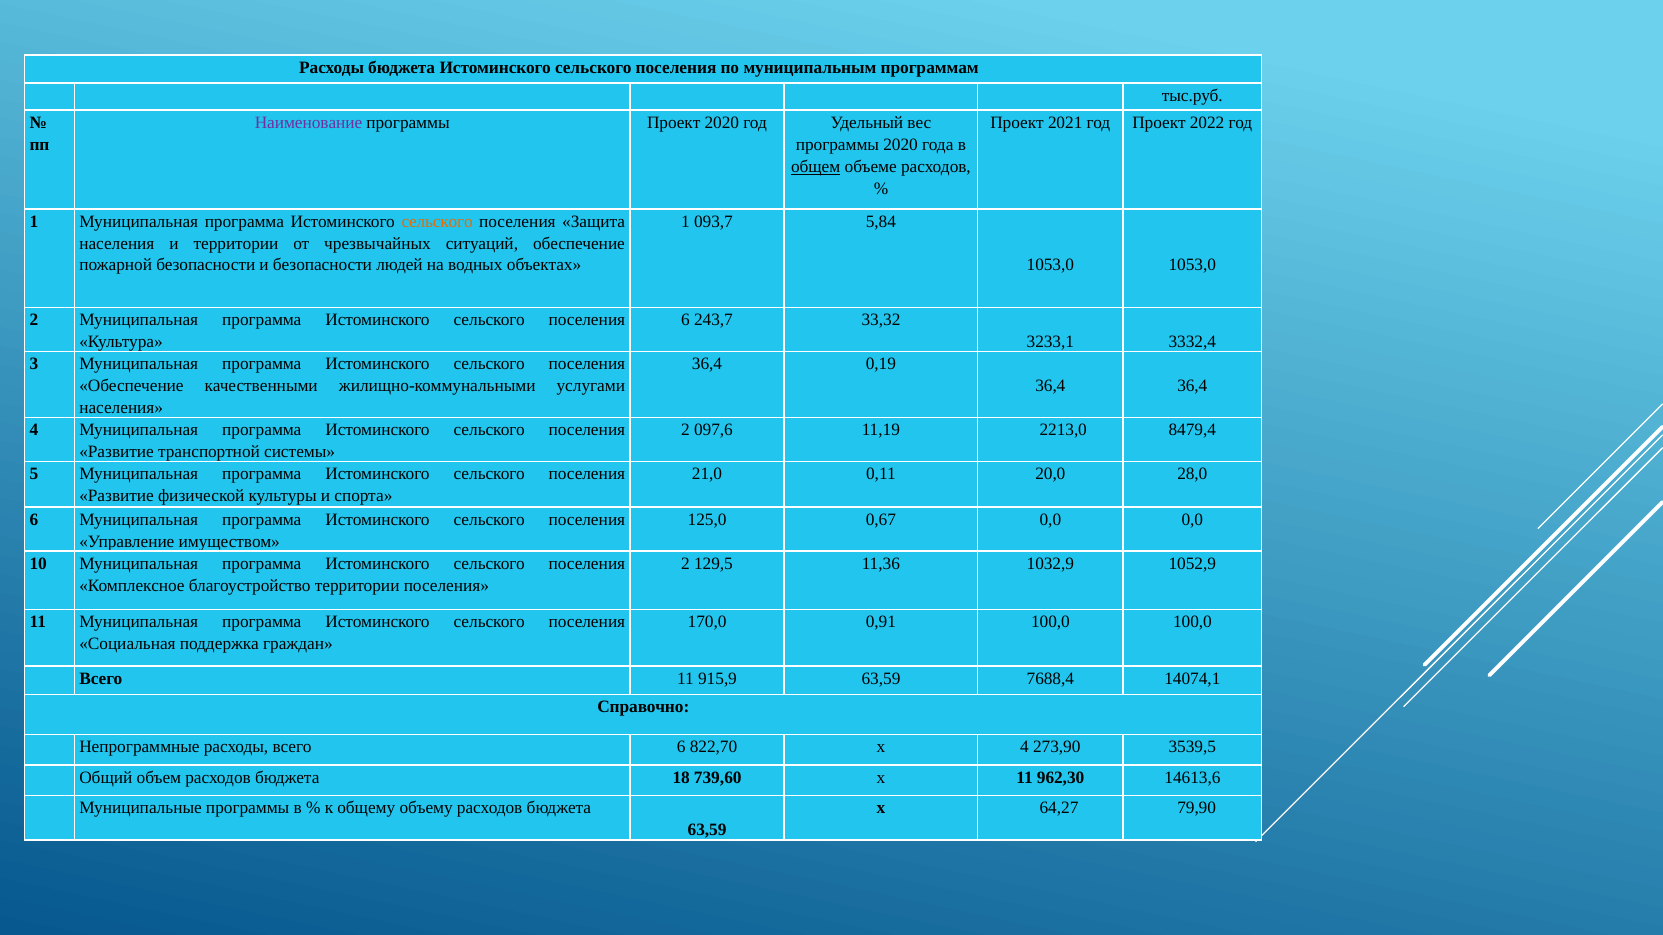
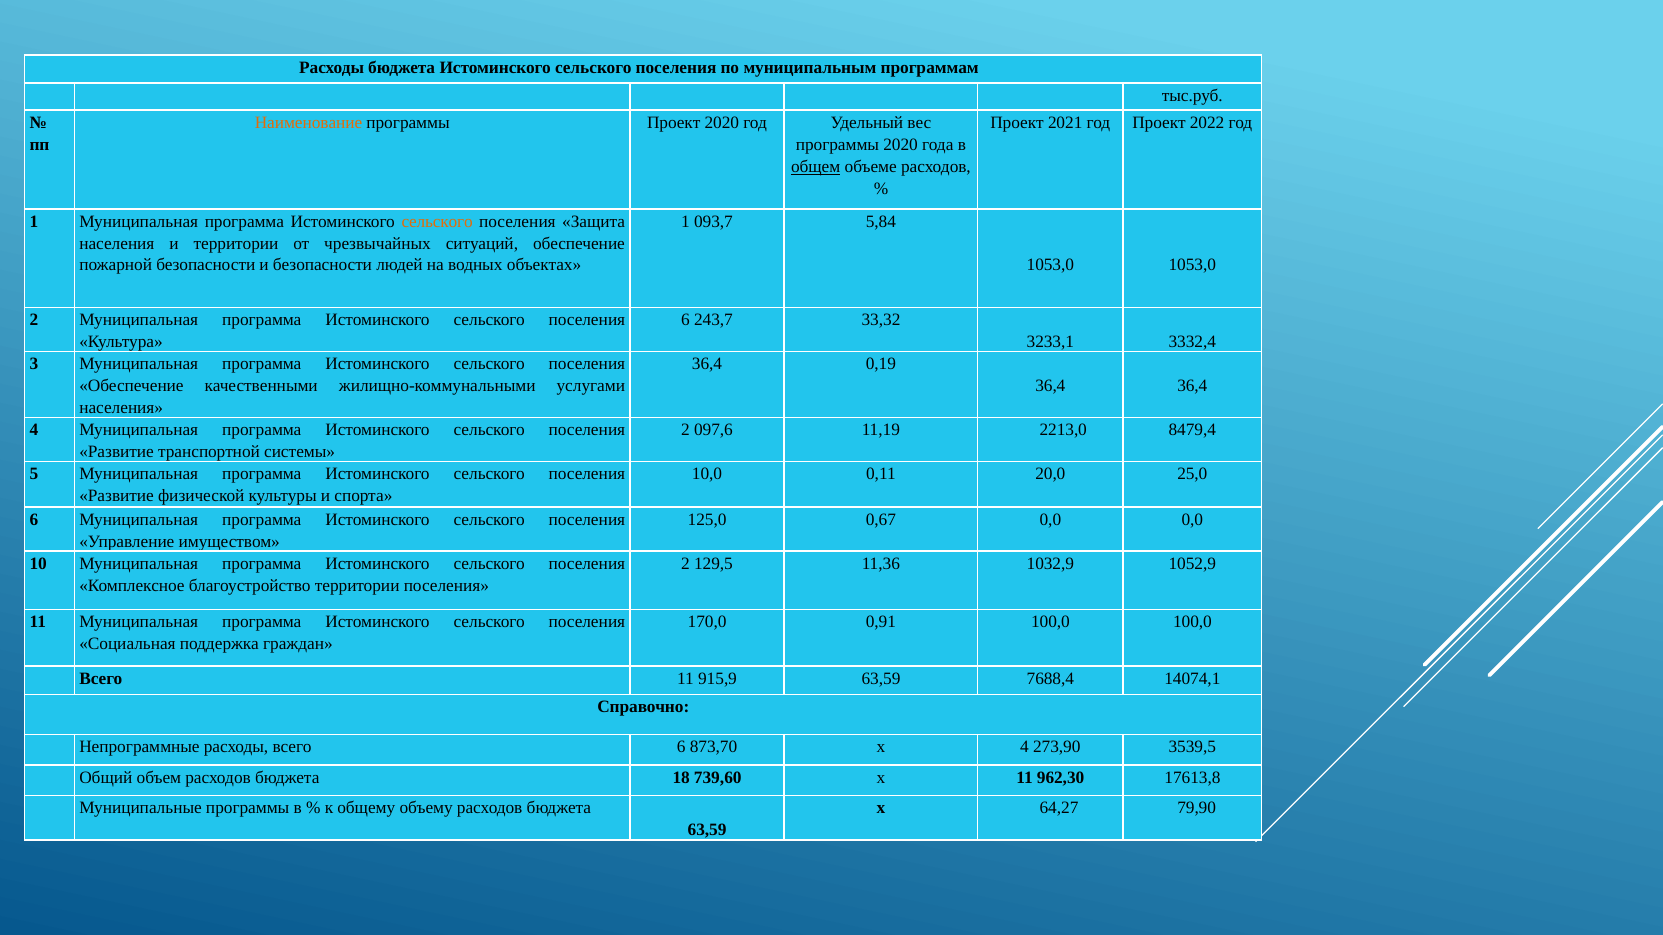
Наименование colour: purple -> orange
21,0: 21,0 -> 10,0
28,0: 28,0 -> 25,0
822,70: 822,70 -> 873,70
14613,6: 14613,6 -> 17613,8
